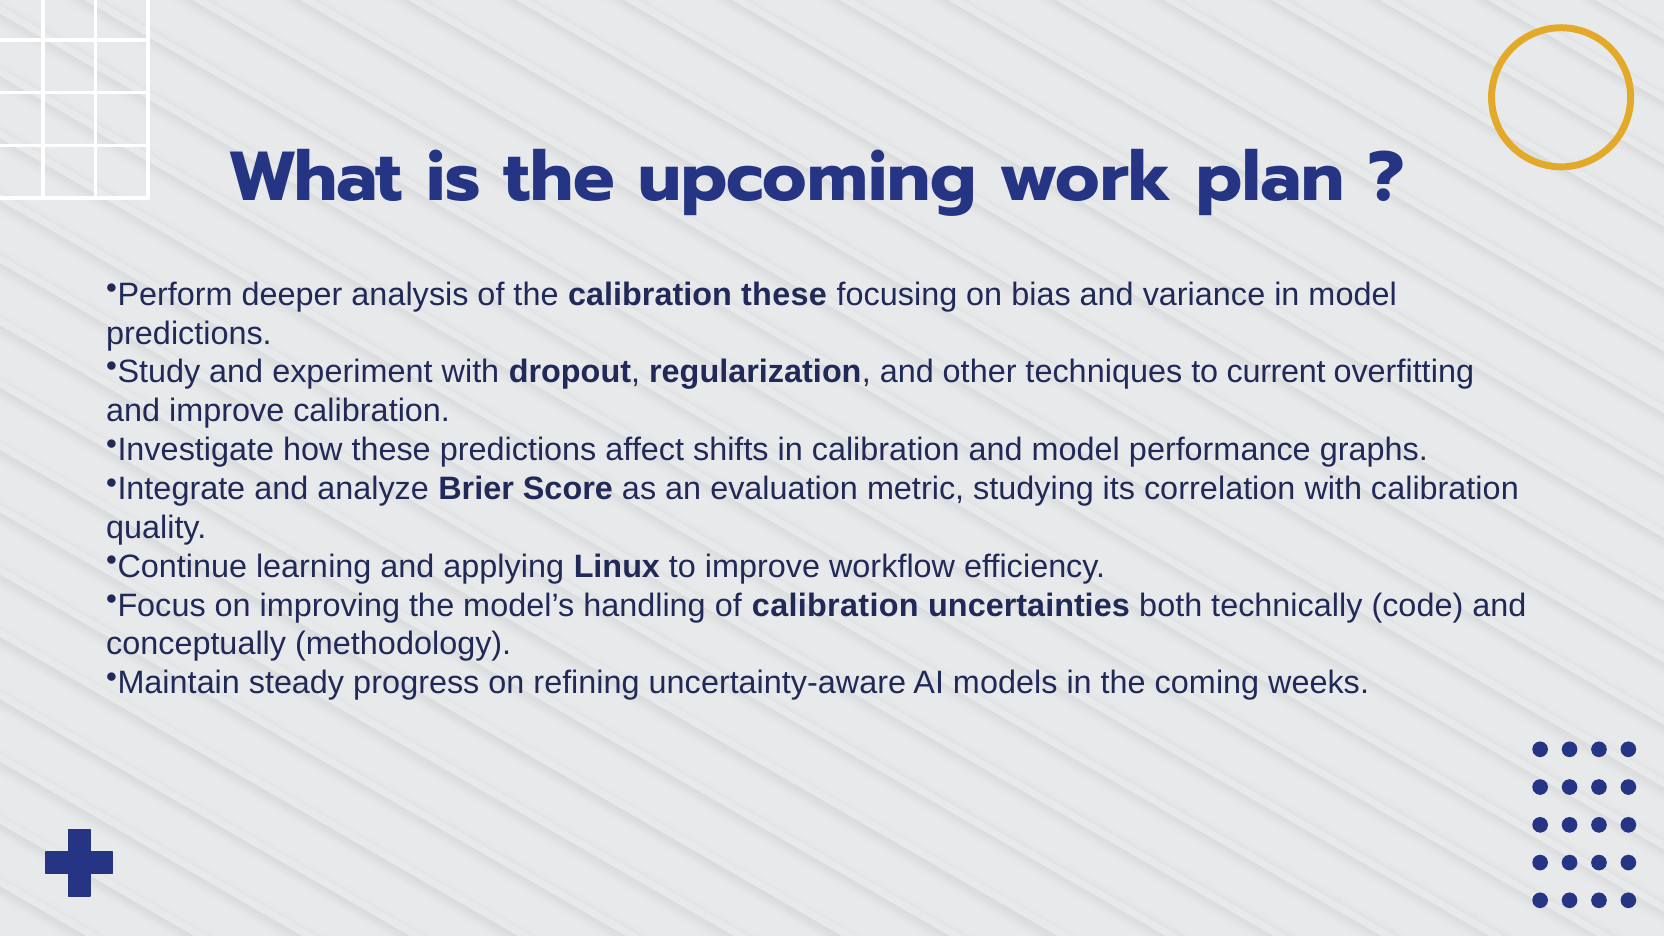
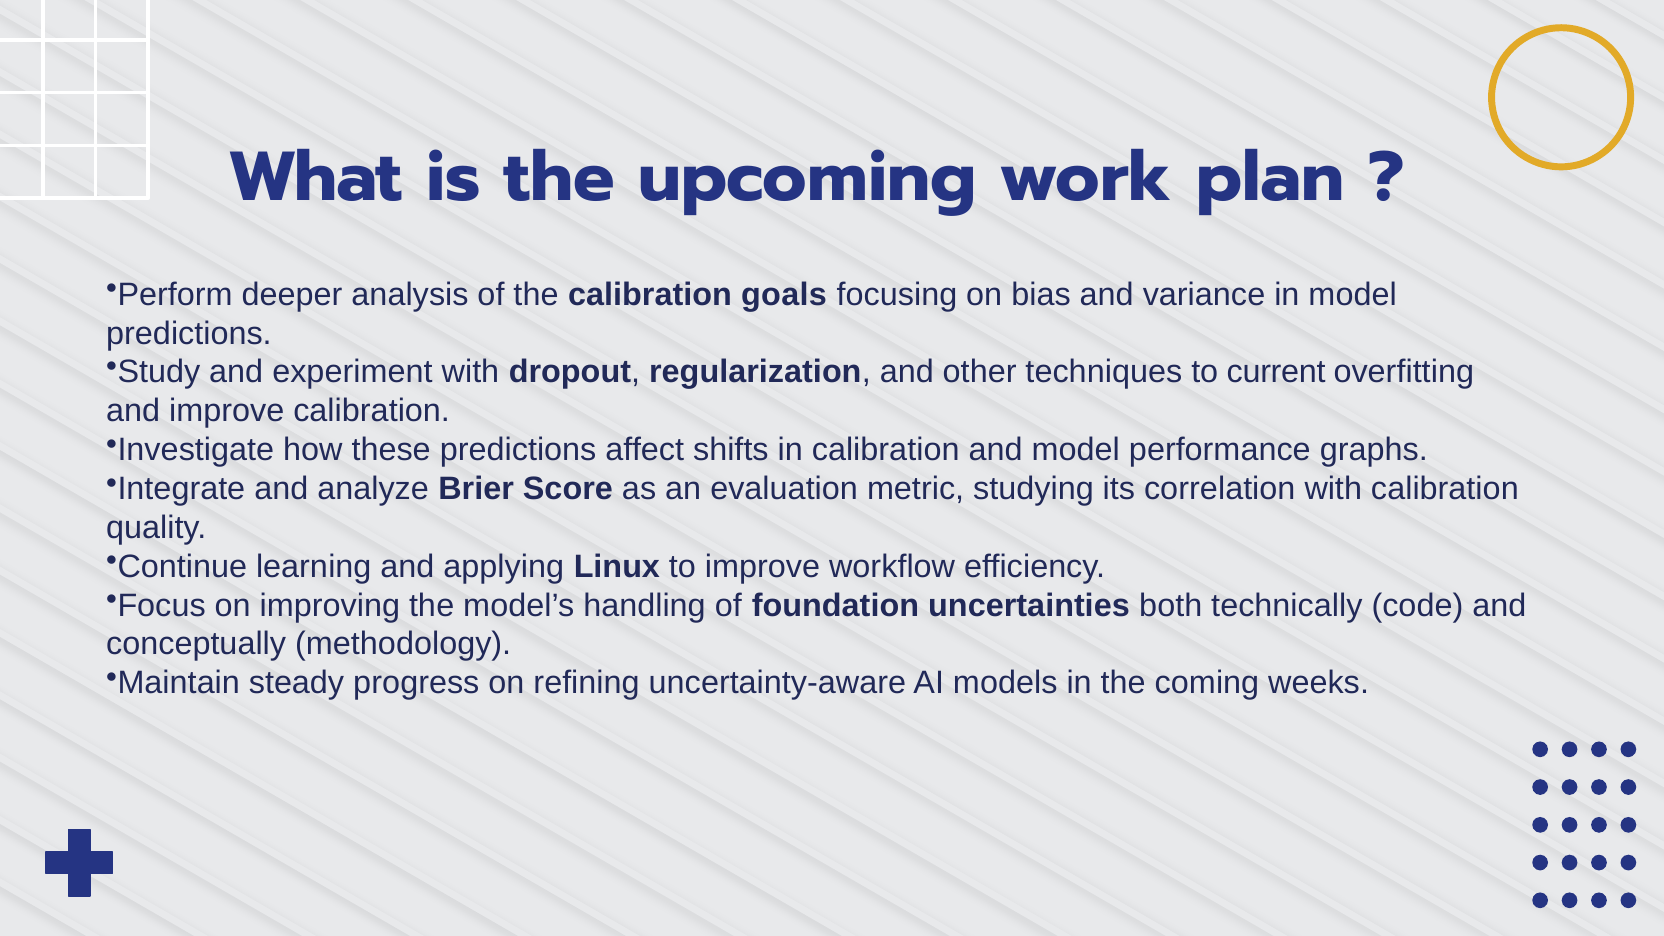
calibration these: these -> goals
of calibration: calibration -> foundation
